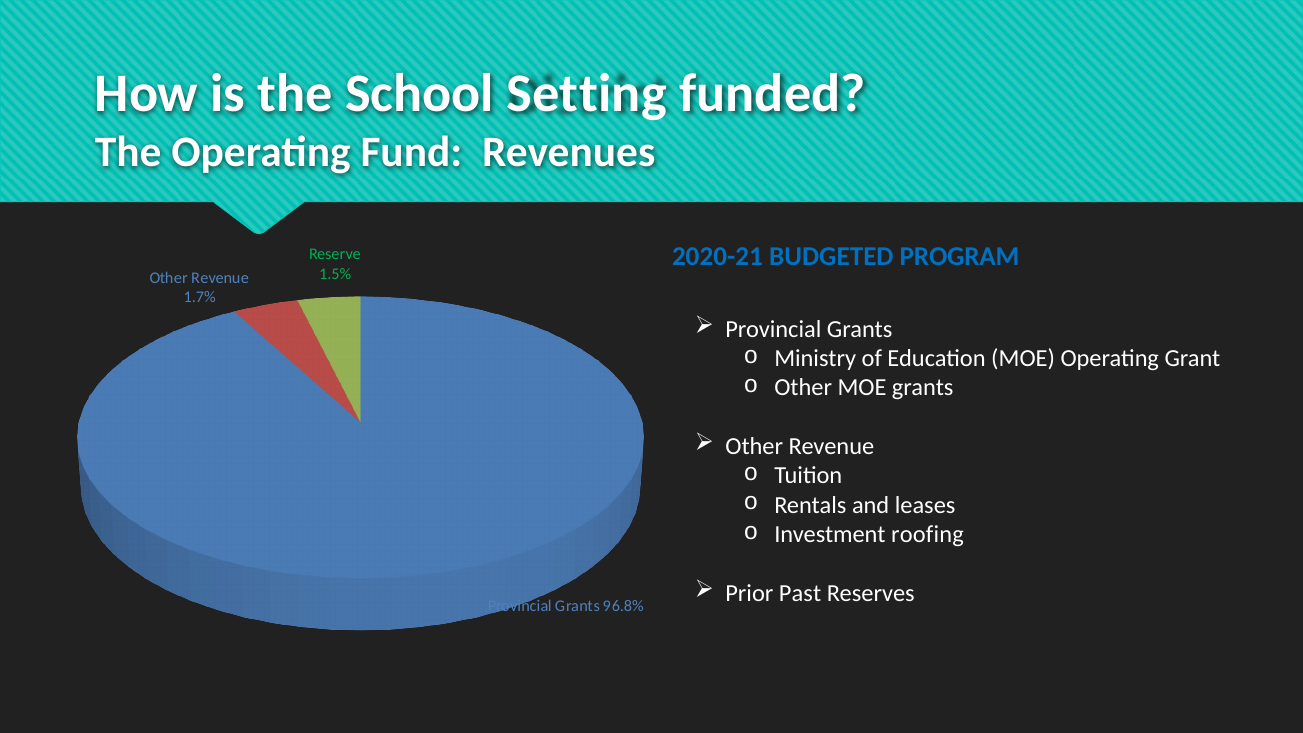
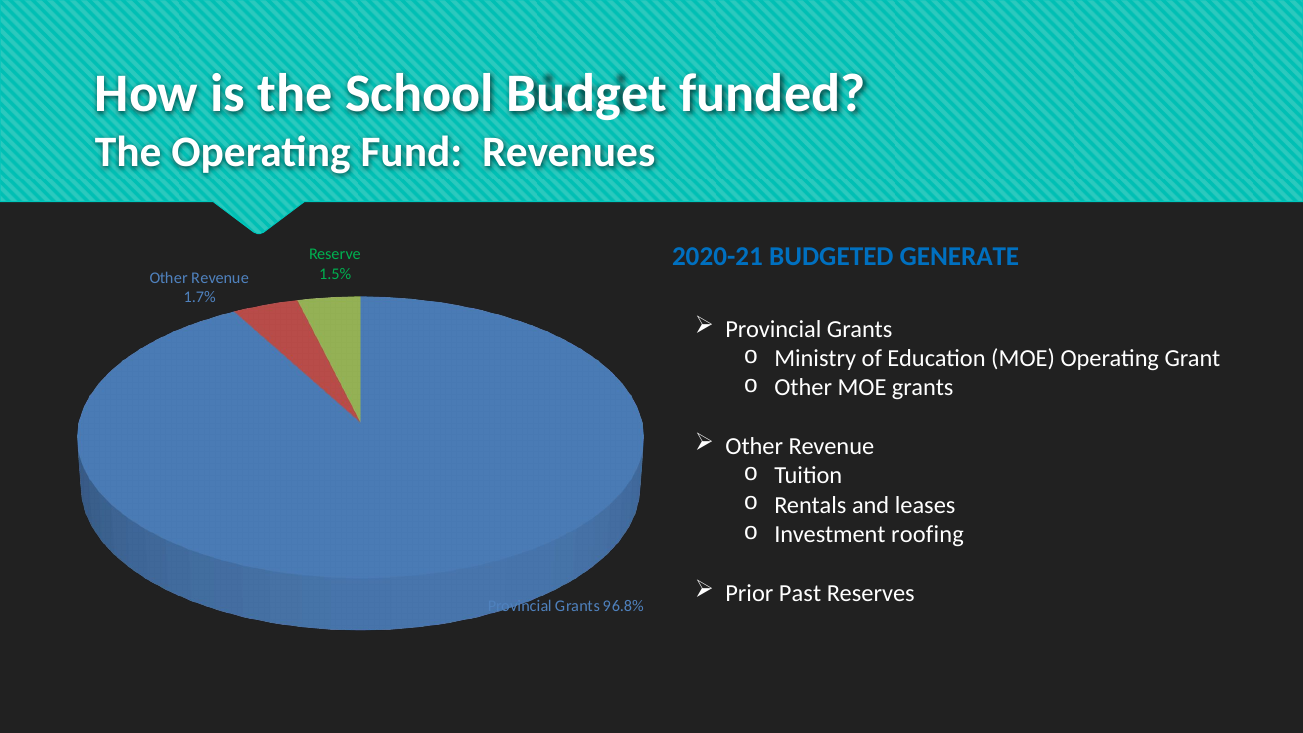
Setting: Setting -> Budget
PROGRAM: PROGRAM -> GENERATE
